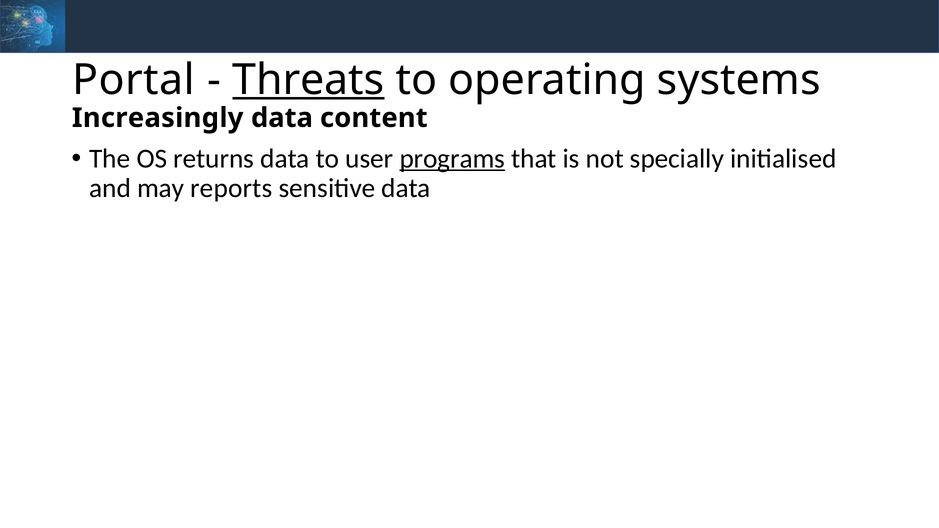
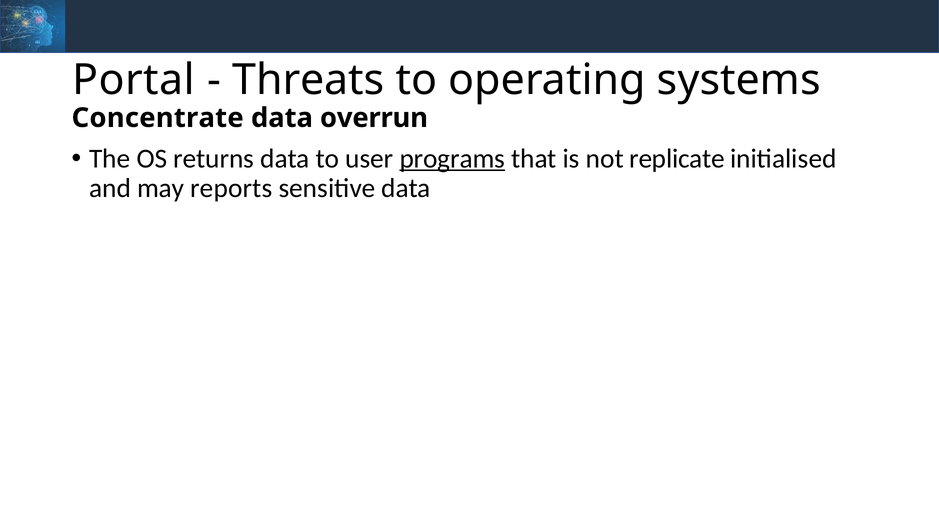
Threats underline: present -> none
Increasingly: Increasingly -> Concentrate
content: content -> overrun
specially: specially -> replicate
